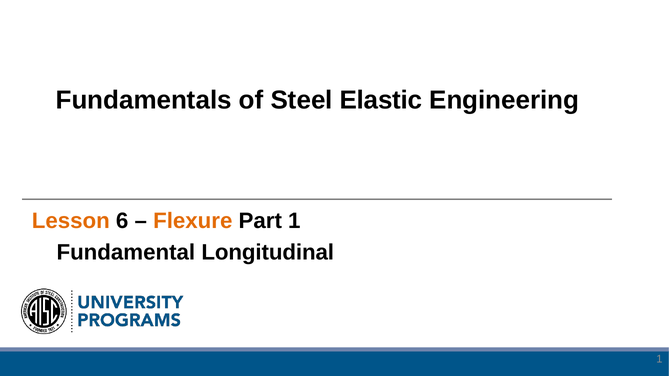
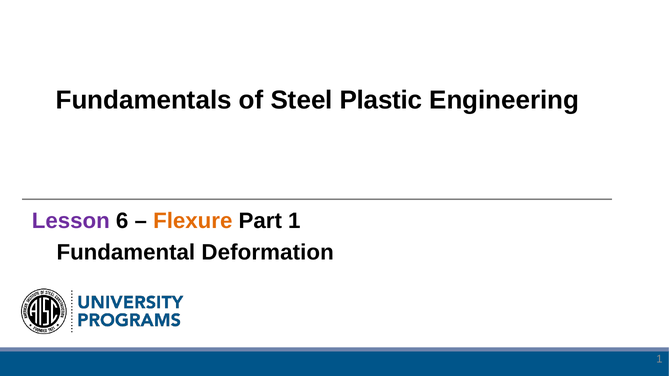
Elastic: Elastic -> Plastic
Lesson colour: orange -> purple
Longitudinal: Longitudinal -> Deformation
